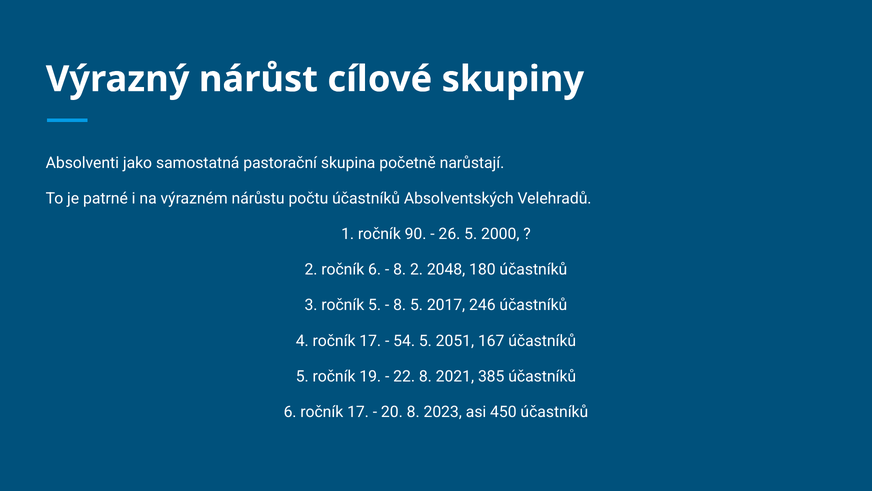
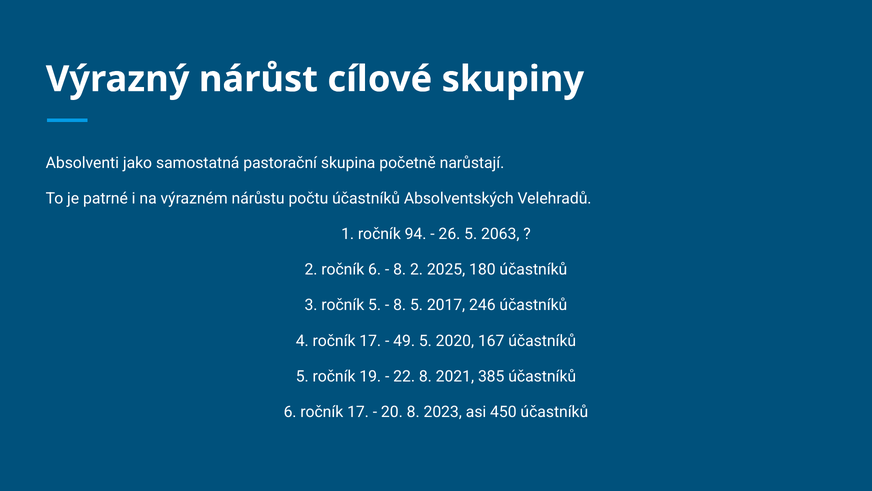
90: 90 -> 94
2000: 2000 -> 2063
2048: 2048 -> 2025
54: 54 -> 49
2051: 2051 -> 2020
